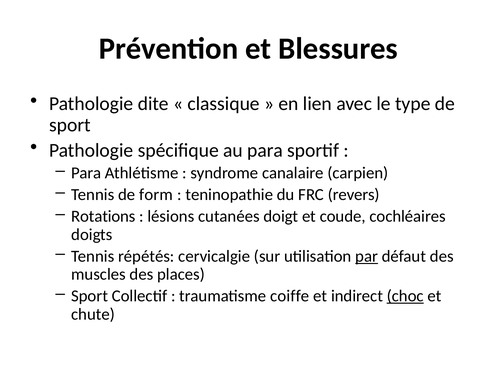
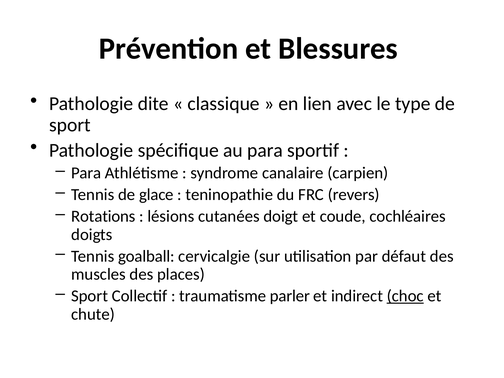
form: form -> glace
répétés: répétés -> goalball
par underline: present -> none
coiffe: coiffe -> parler
